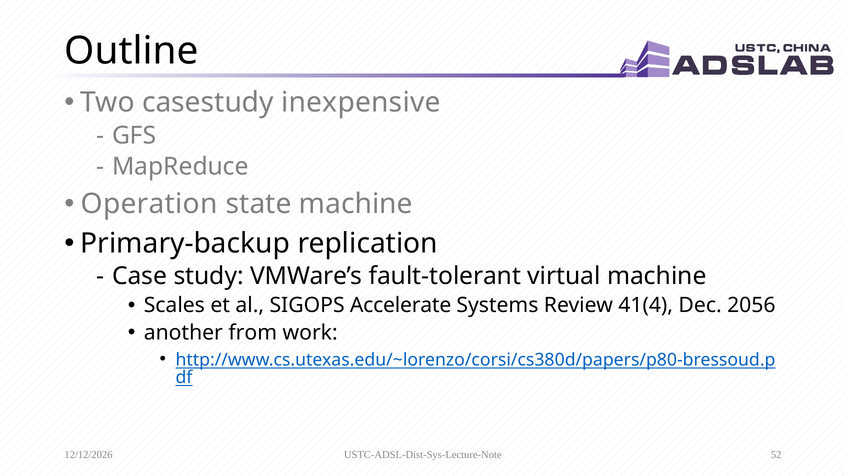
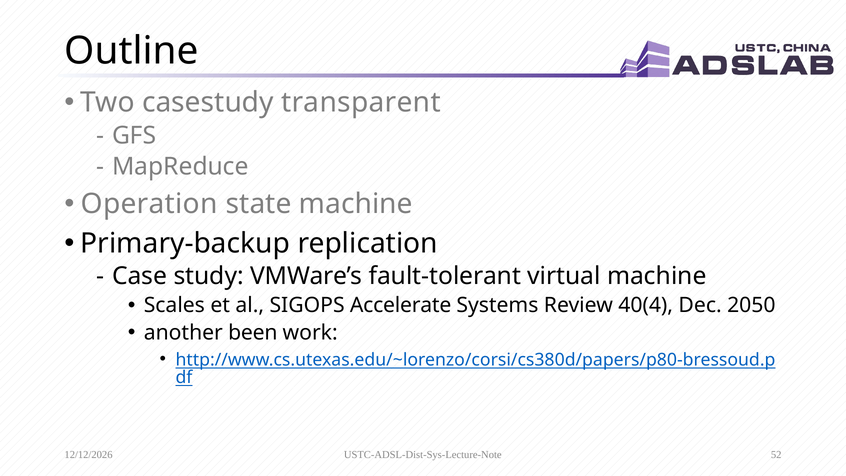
inexpensive: inexpensive -> transparent
41(4: 41(4 -> 40(4
2056: 2056 -> 2050
from: from -> been
